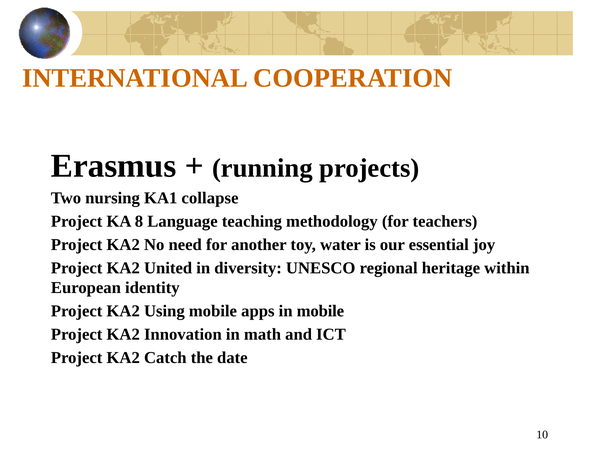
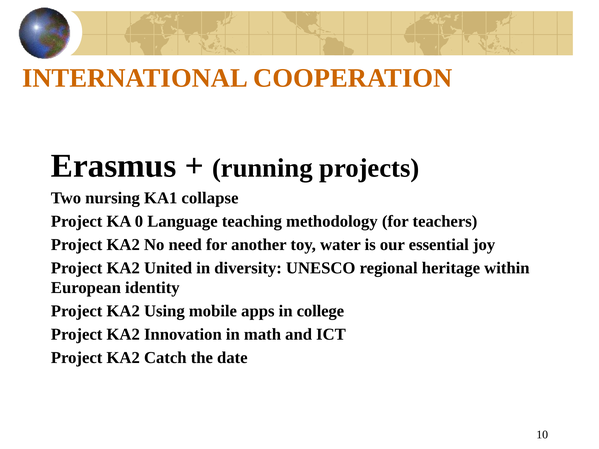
8: 8 -> 0
in mobile: mobile -> college
